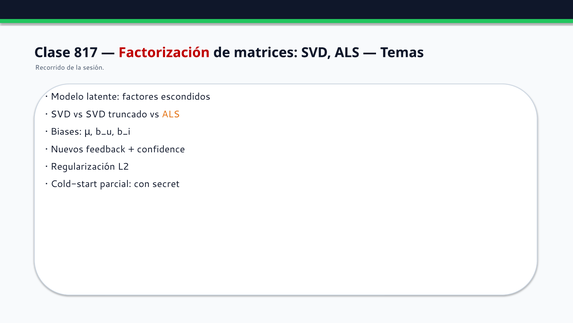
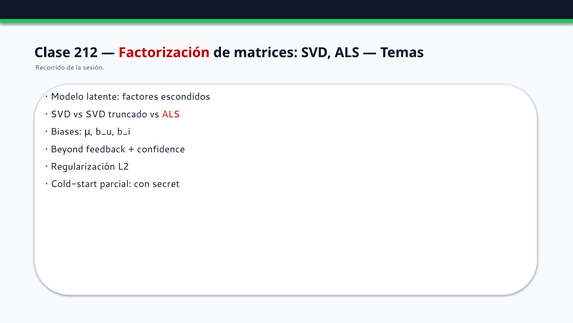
817: 817 -> 212
ALS at (171, 114) colour: orange -> red
Nuevos: Nuevos -> Beyond
